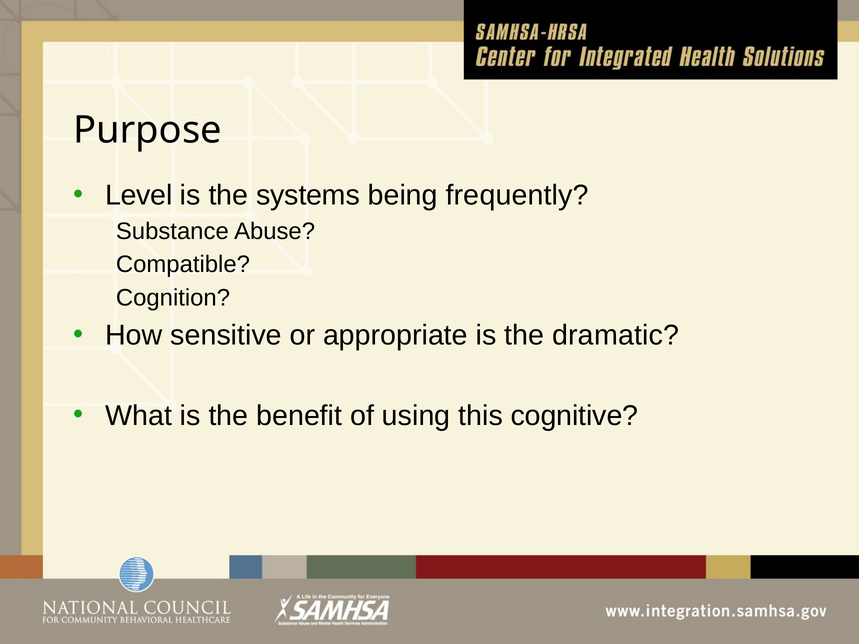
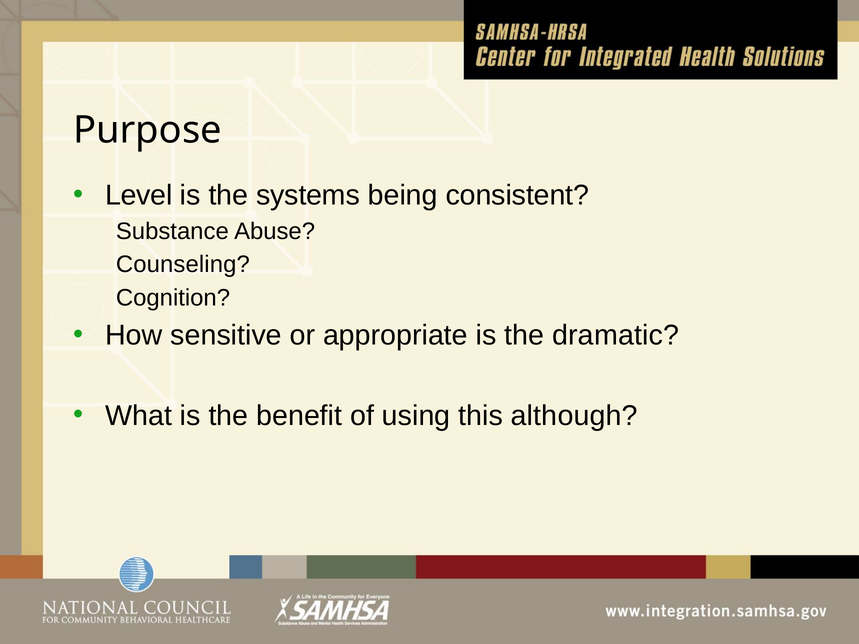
frequently: frequently -> consistent
Compatible: Compatible -> Counseling
cognitive: cognitive -> although
